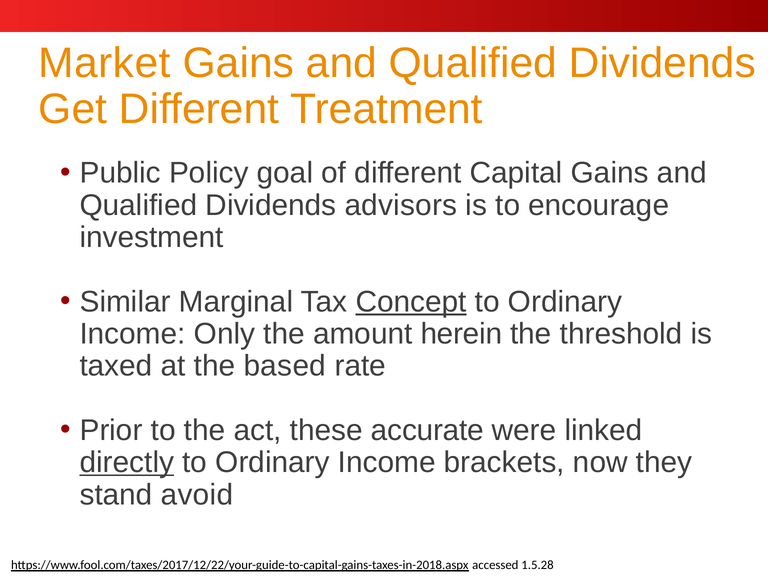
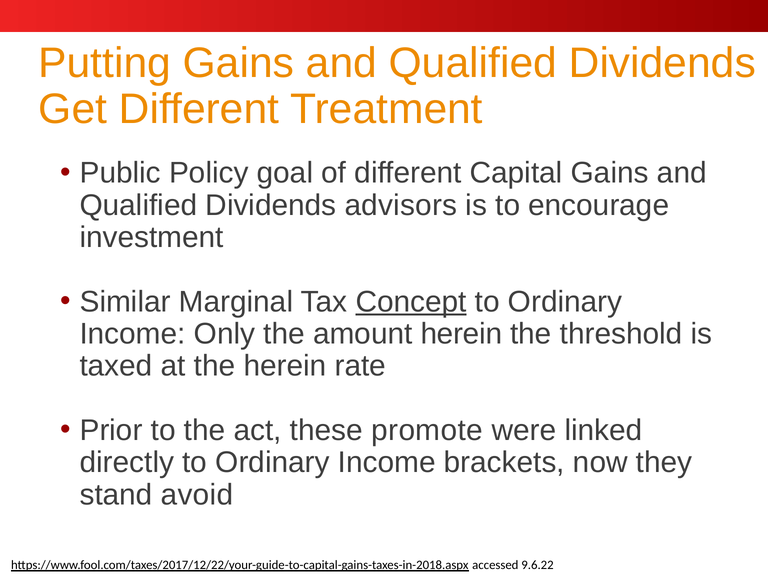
Market: Market -> Putting
the based: based -> herein
accurate: accurate -> promote
directly underline: present -> none
1.5.28: 1.5.28 -> 9.6.22
